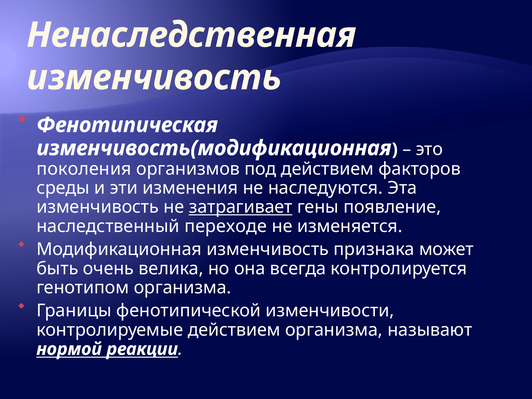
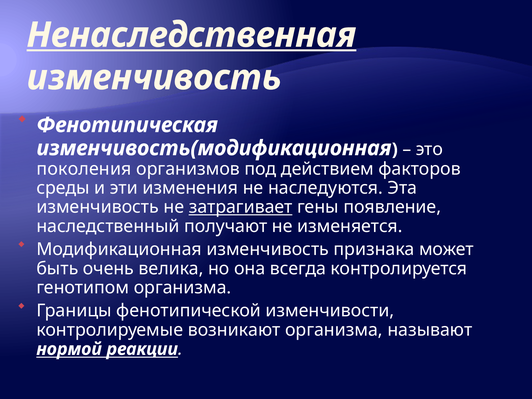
Ненаследственная underline: none -> present
переходе: переходе -> получают
контролируемые действием: действием -> возникают
